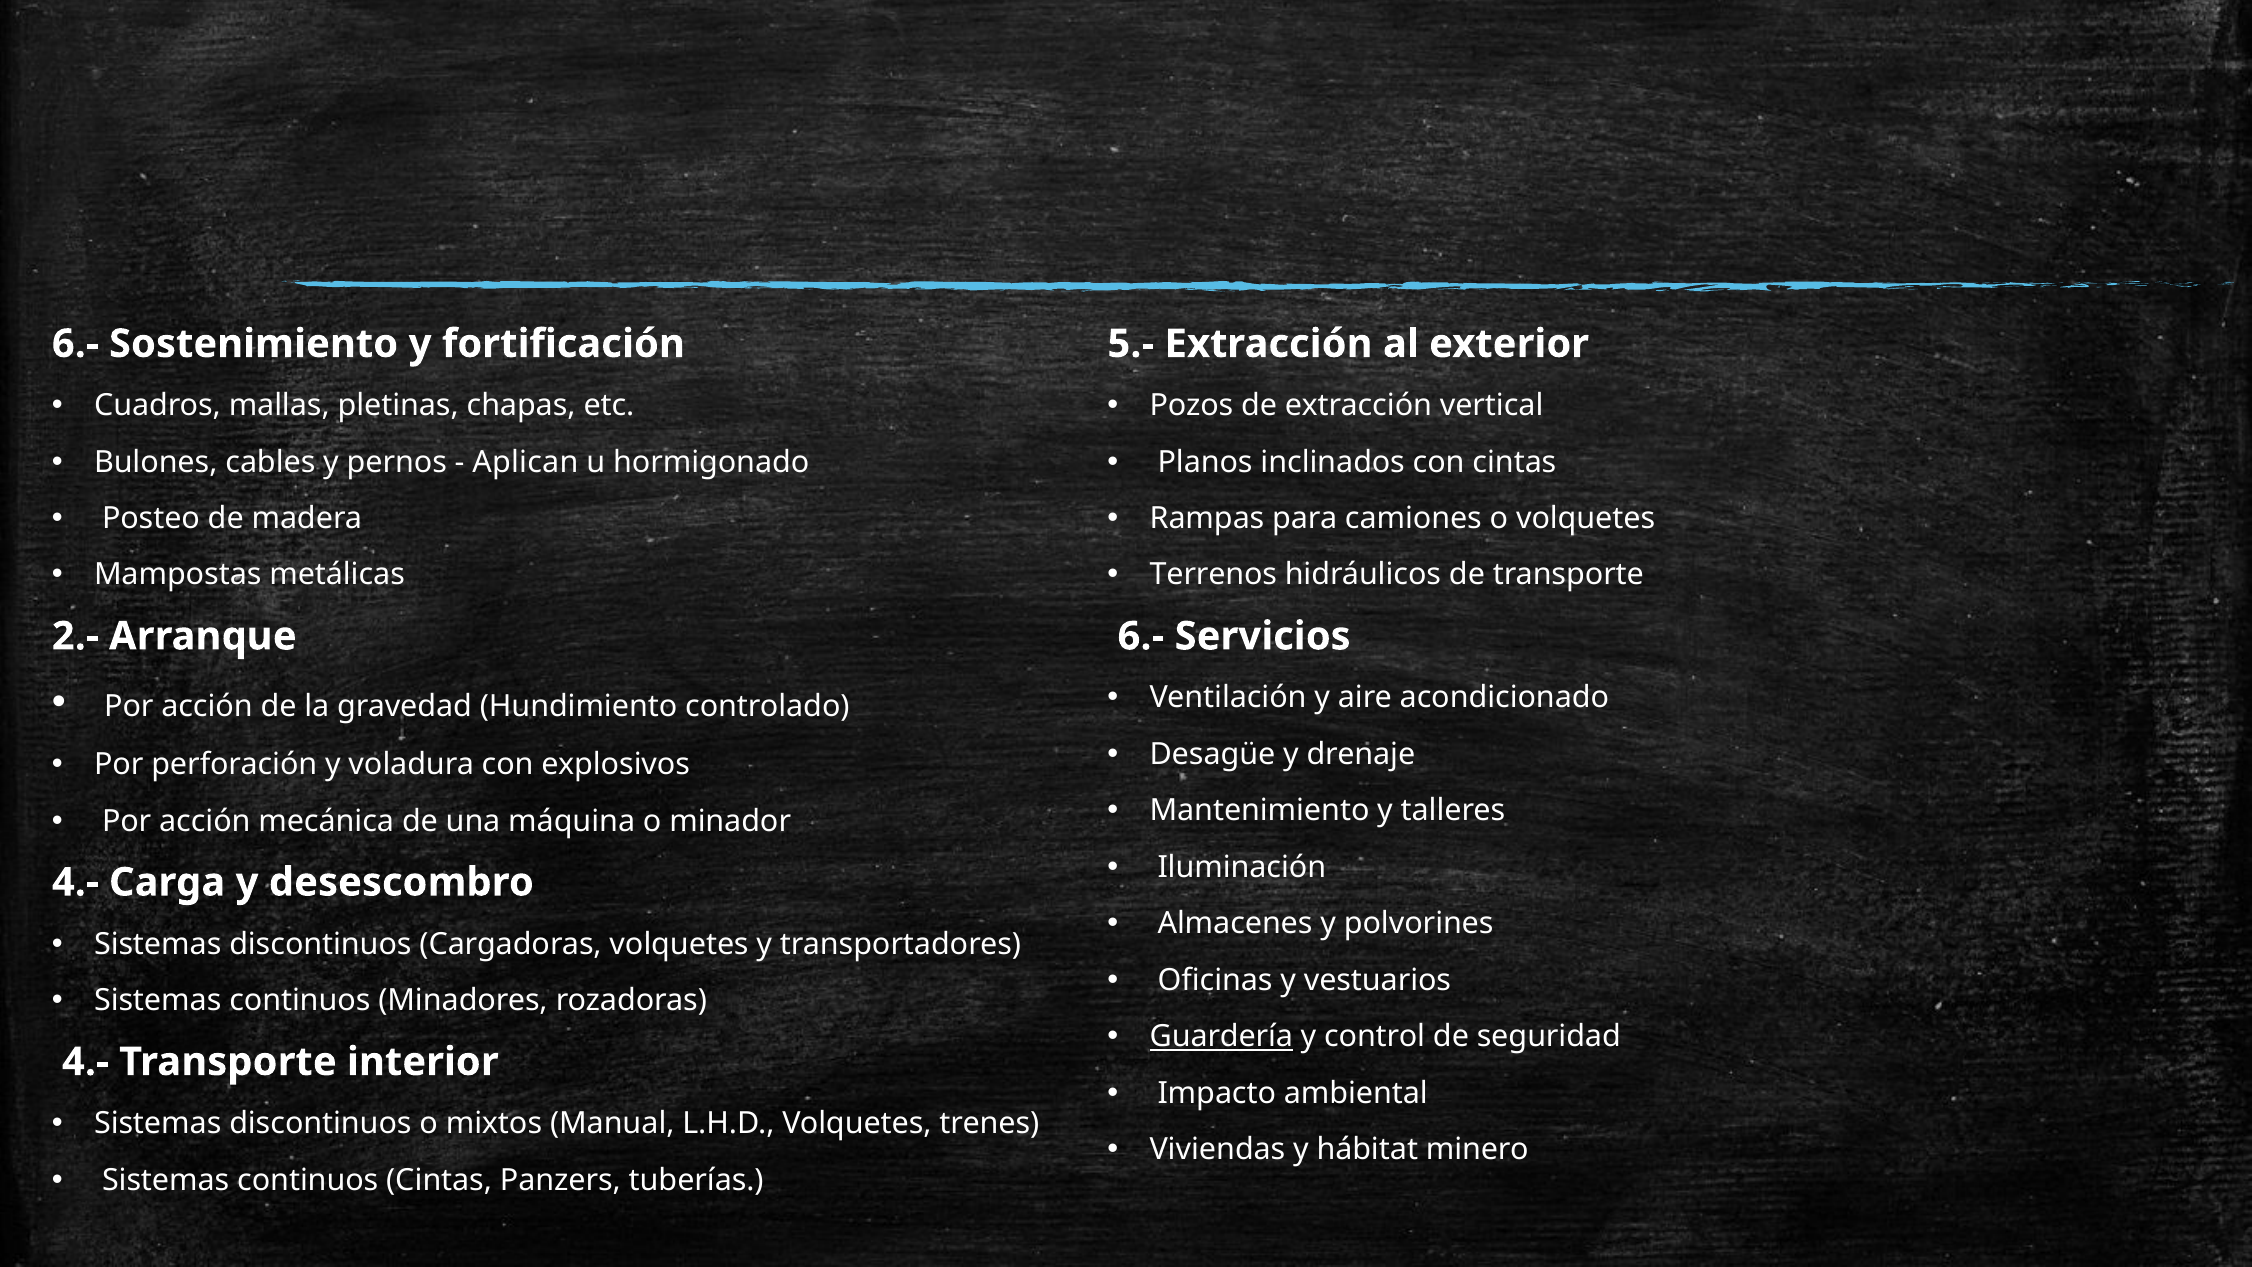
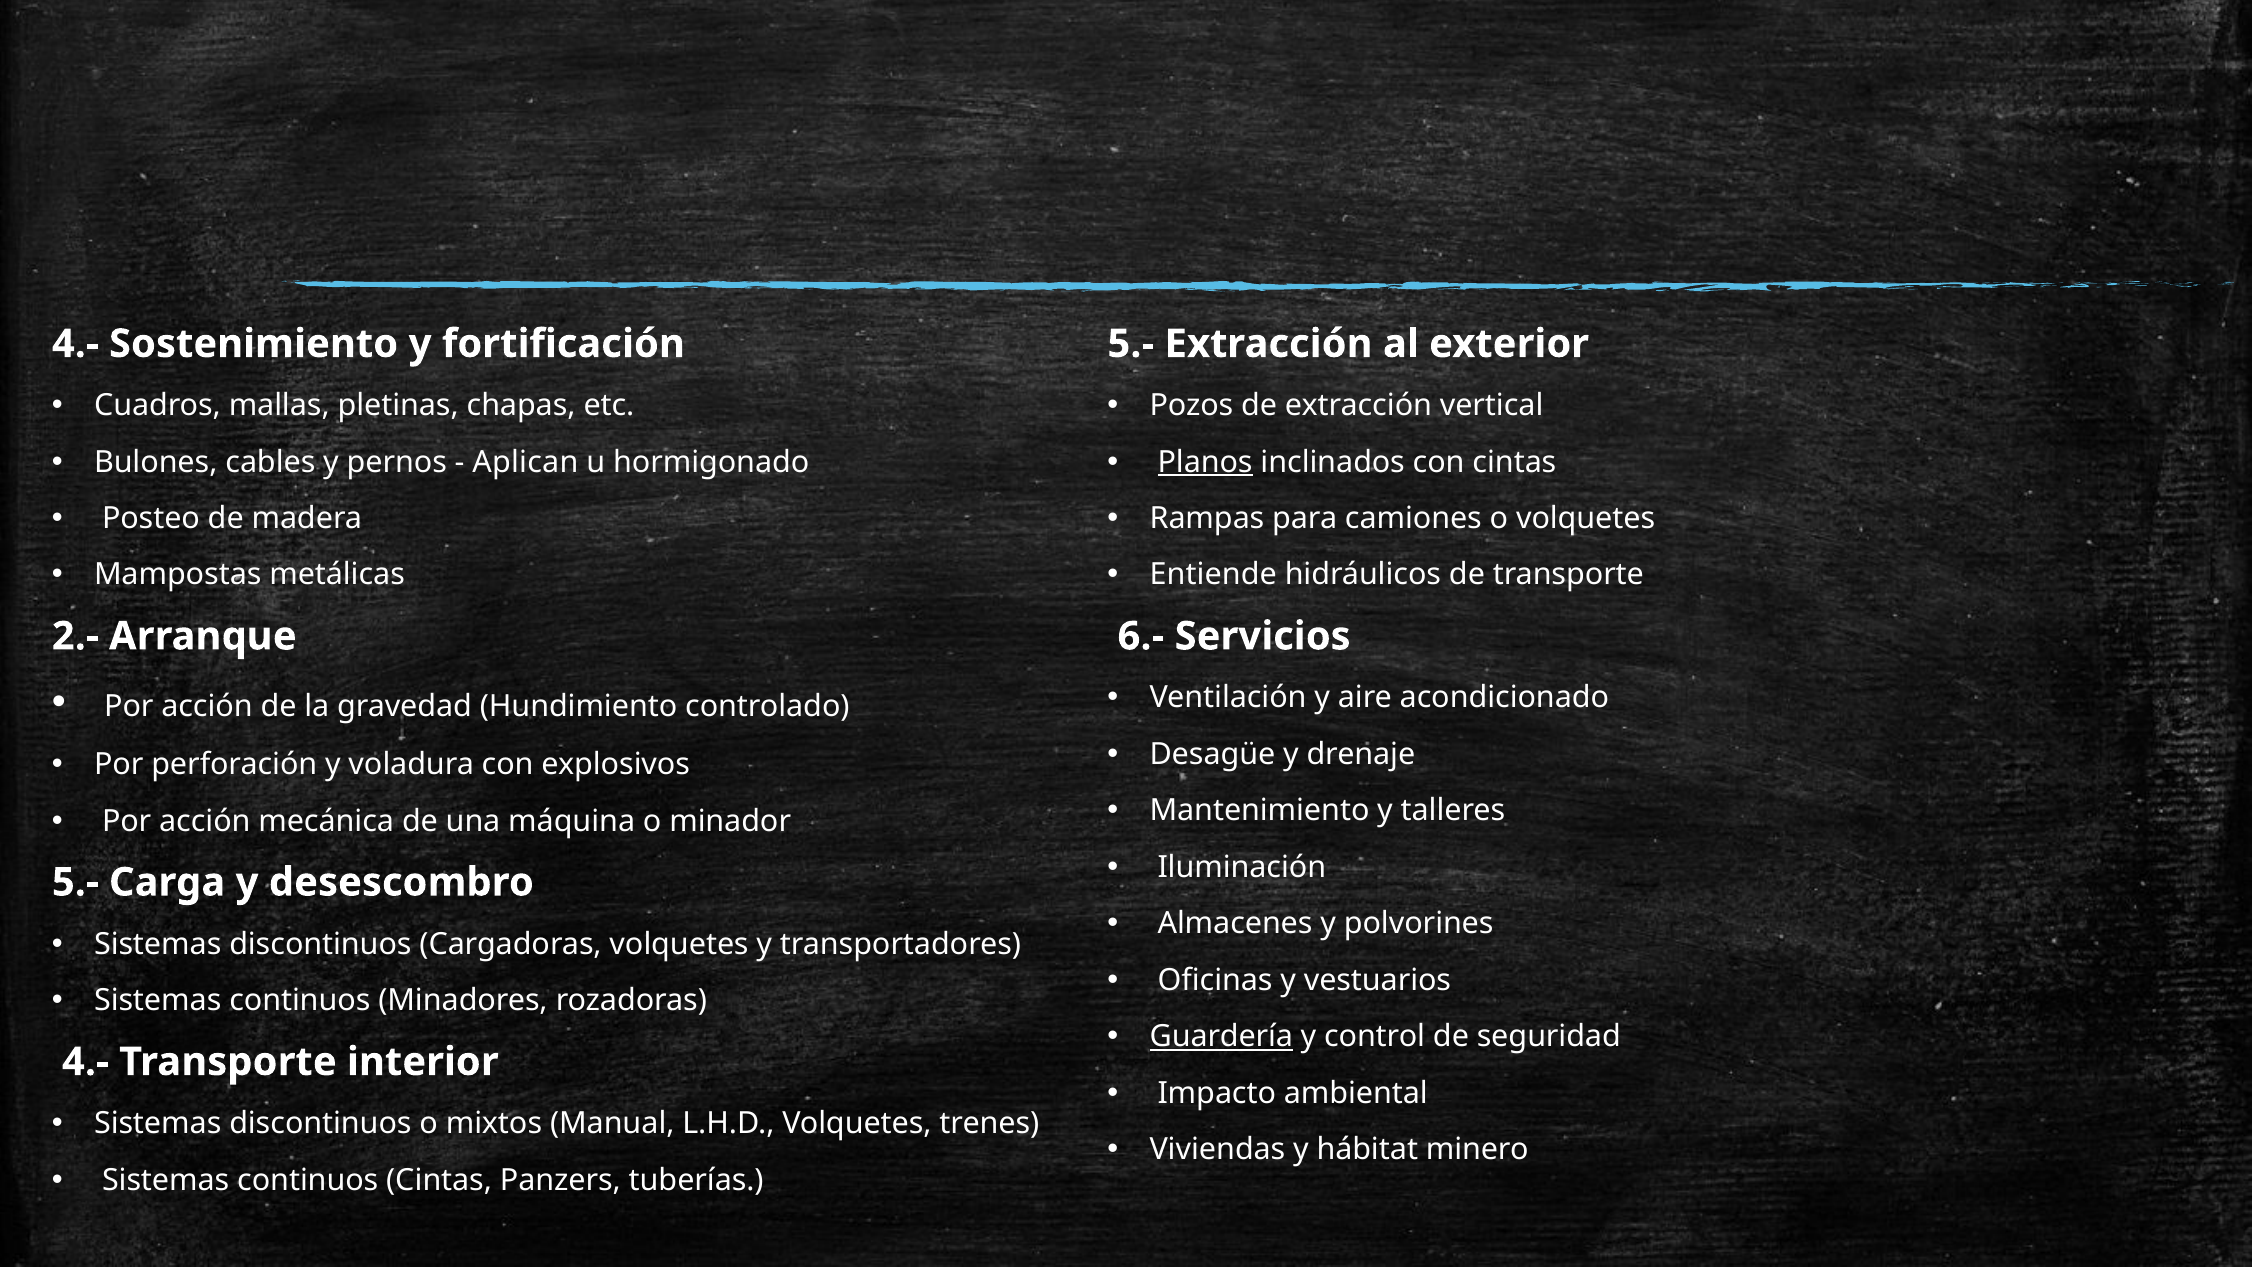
6.- at (75, 344): 6.- -> 4.-
Planos underline: none -> present
Terrenos: Terrenos -> Entiende
4.- at (75, 882): 4.- -> 5.-
